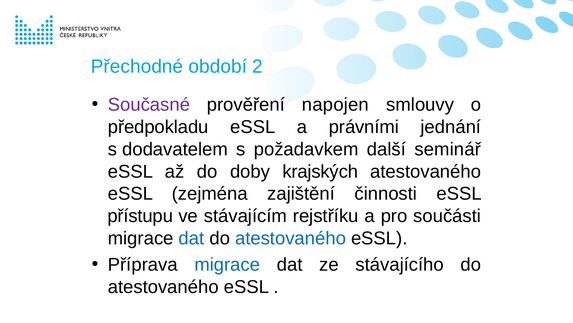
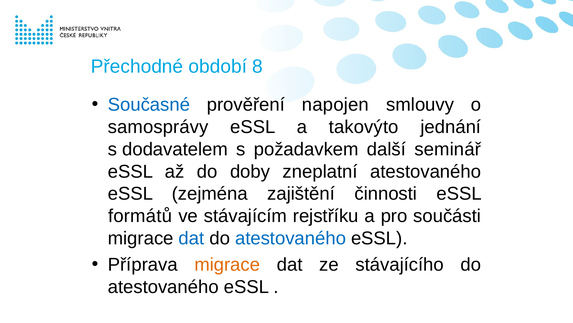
2: 2 -> 8
Současné colour: purple -> blue
předpokladu: předpokladu -> samosprávy
právními: právními -> takovýto
krajských: krajských -> zneplatní
přístupu: přístupu -> formátů
migrace at (227, 264) colour: blue -> orange
